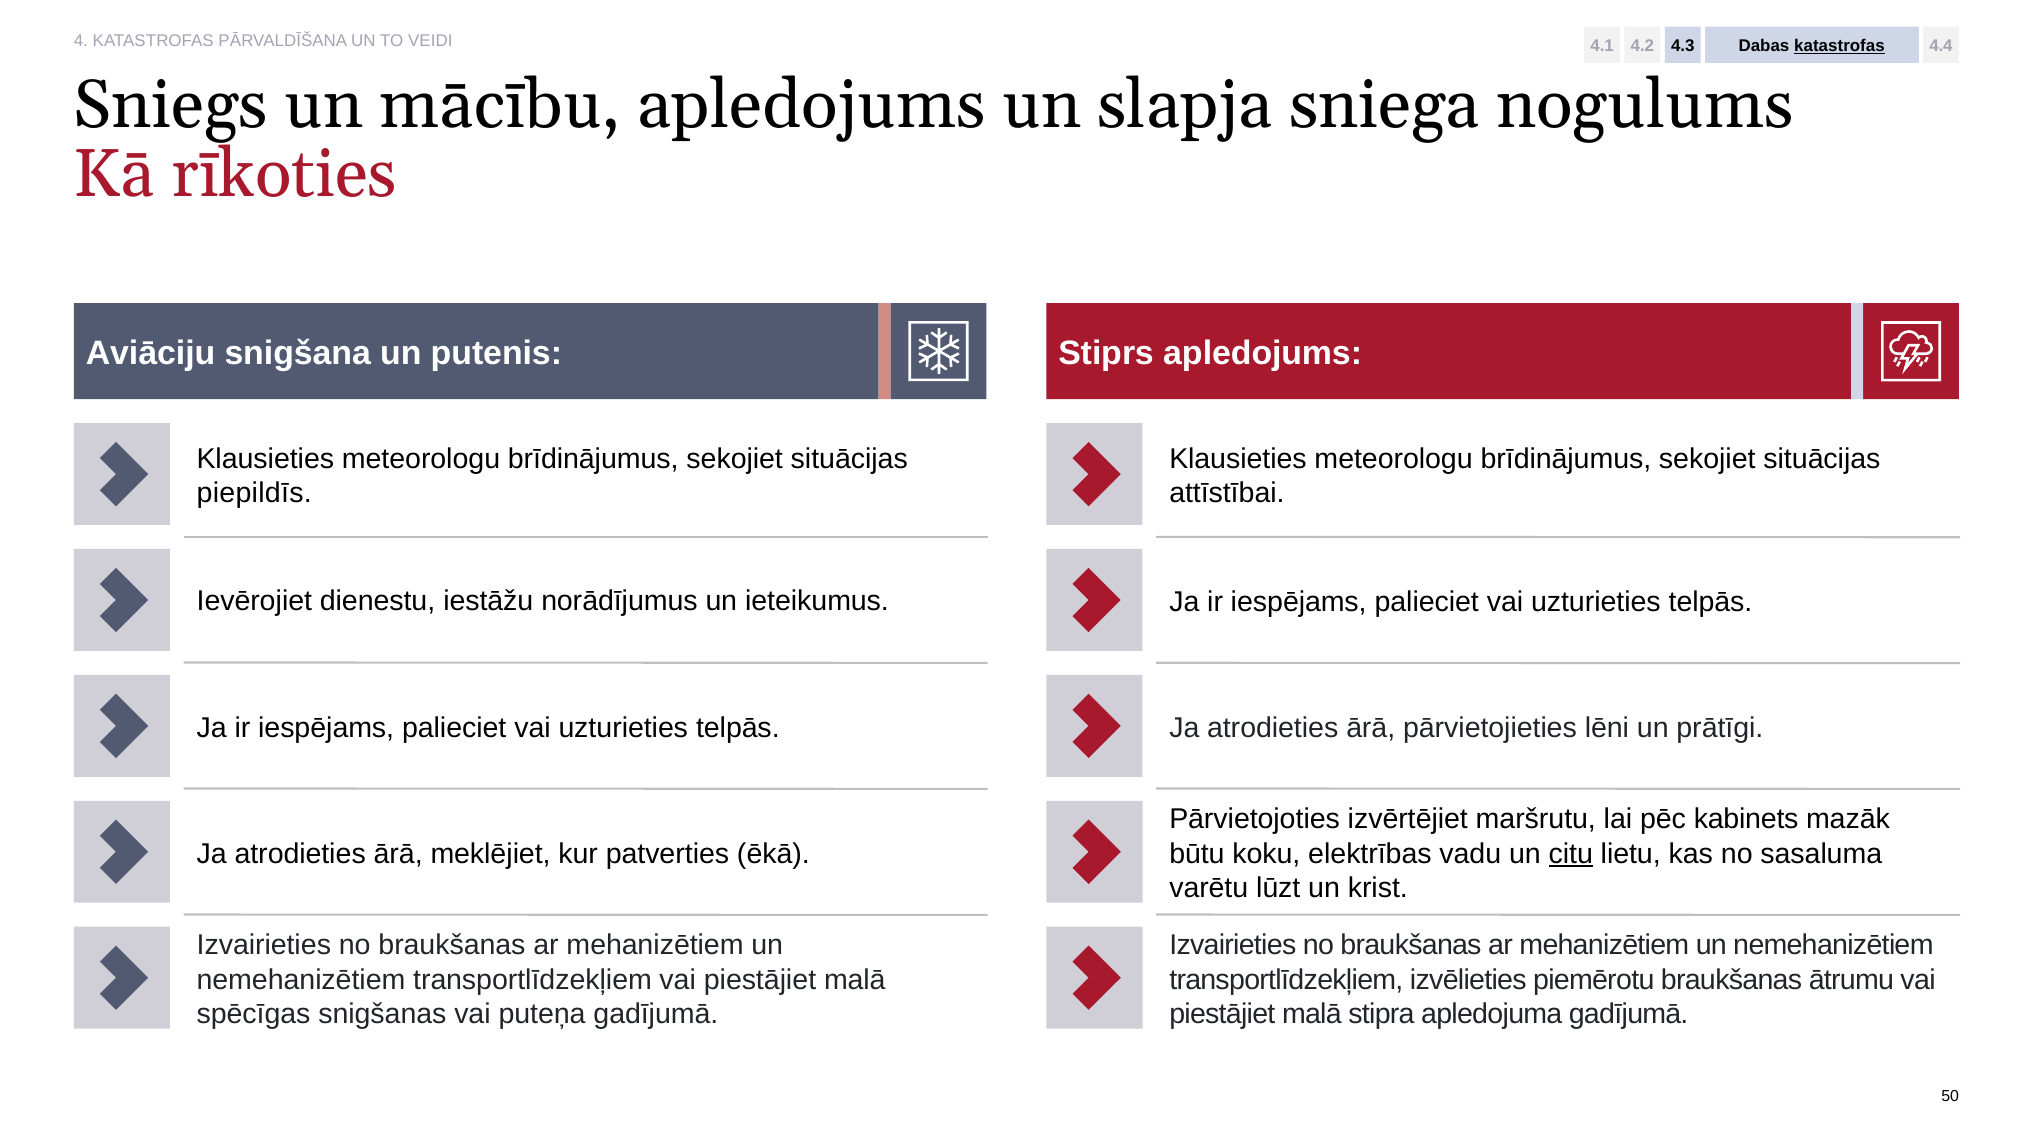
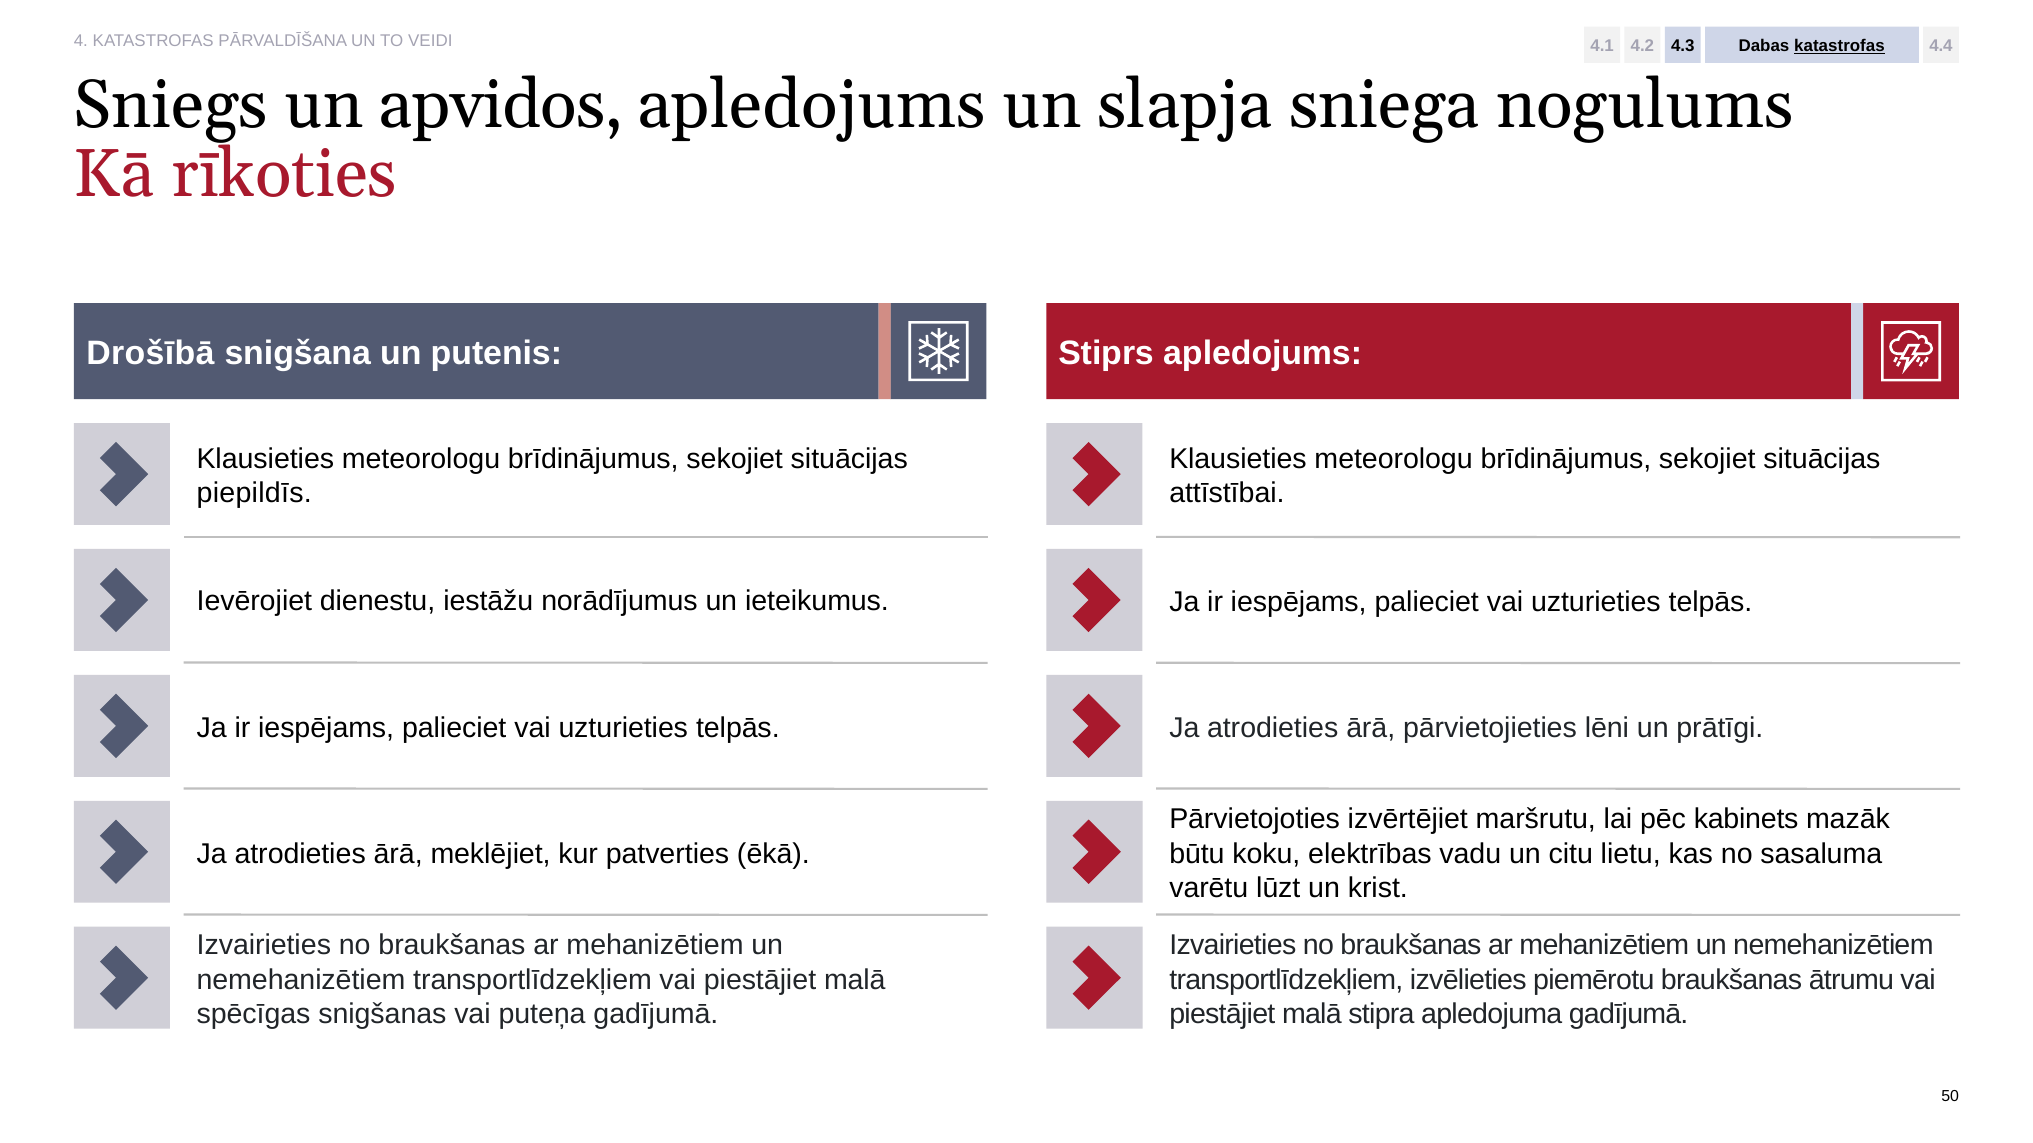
mācību: mācību -> apvidos
Aviāciju: Aviāciju -> Drošībā
citu underline: present -> none
